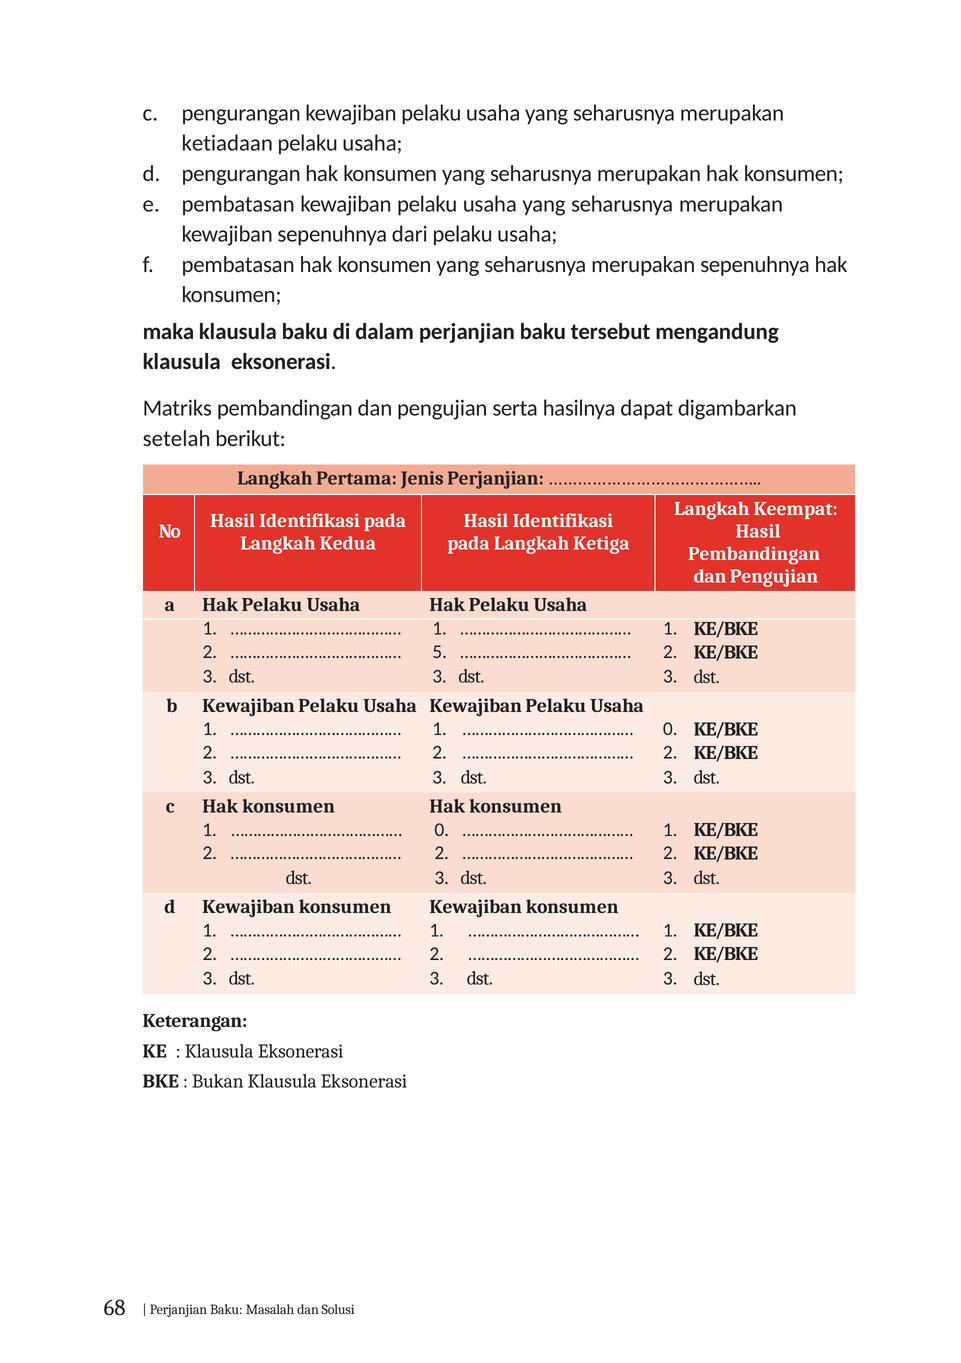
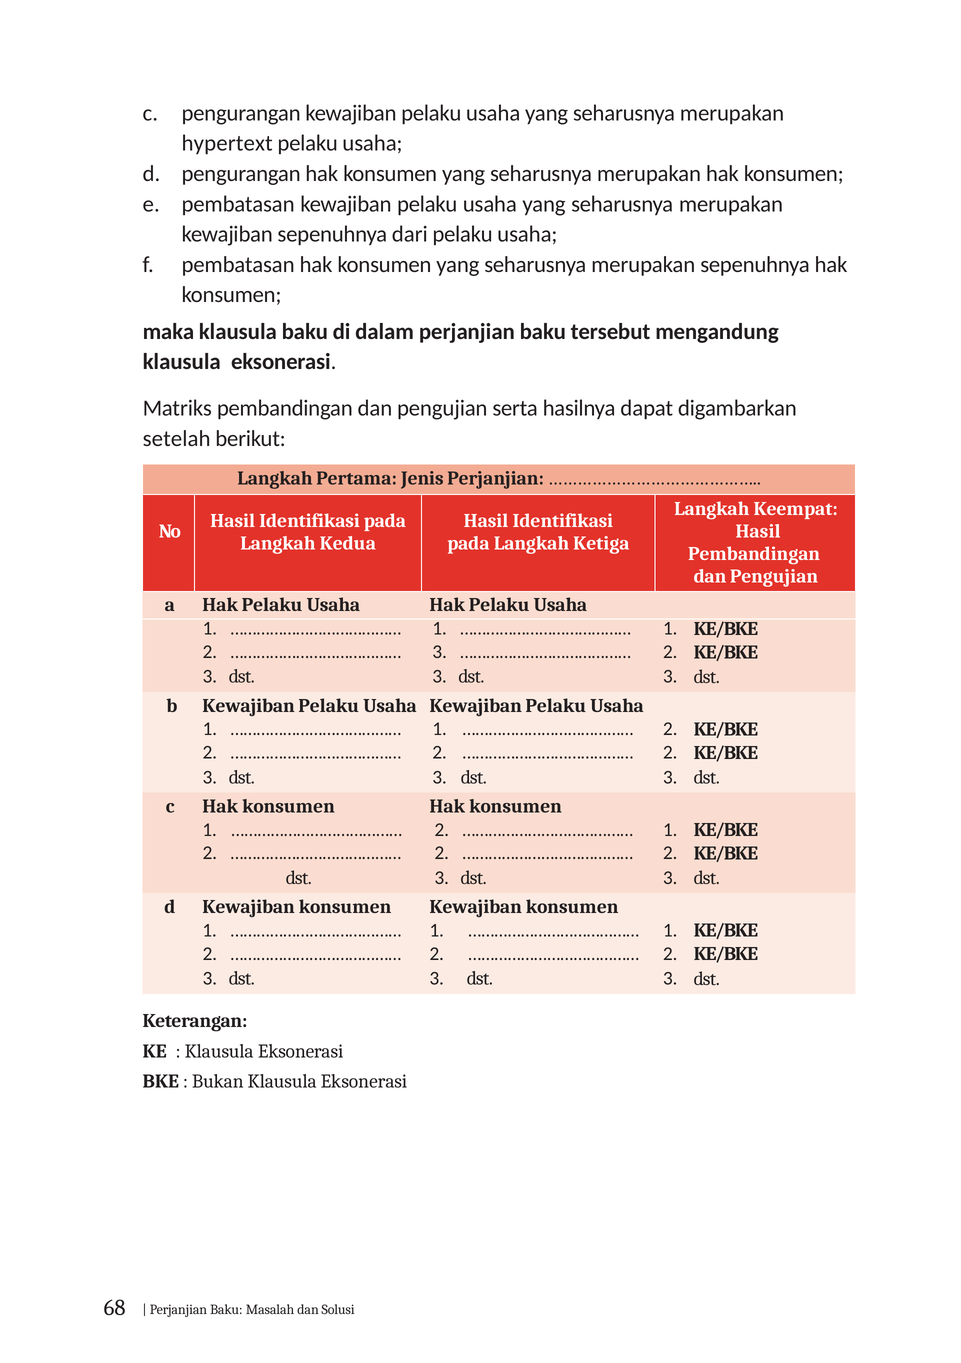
ketiadaan: ketiadaan -> hypertext
5 at (440, 652): 5 -> 3
0 at (670, 729): 0 -> 2
0 at (442, 829): 0 -> 2
